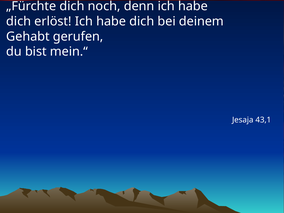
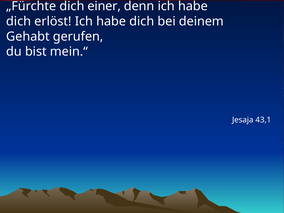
noch: noch -> einer
